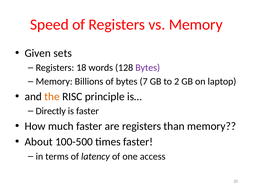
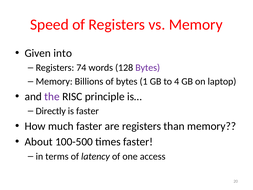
sets: sets -> into
18: 18 -> 74
7: 7 -> 1
2: 2 -> 4
the colour: orange -> purple
